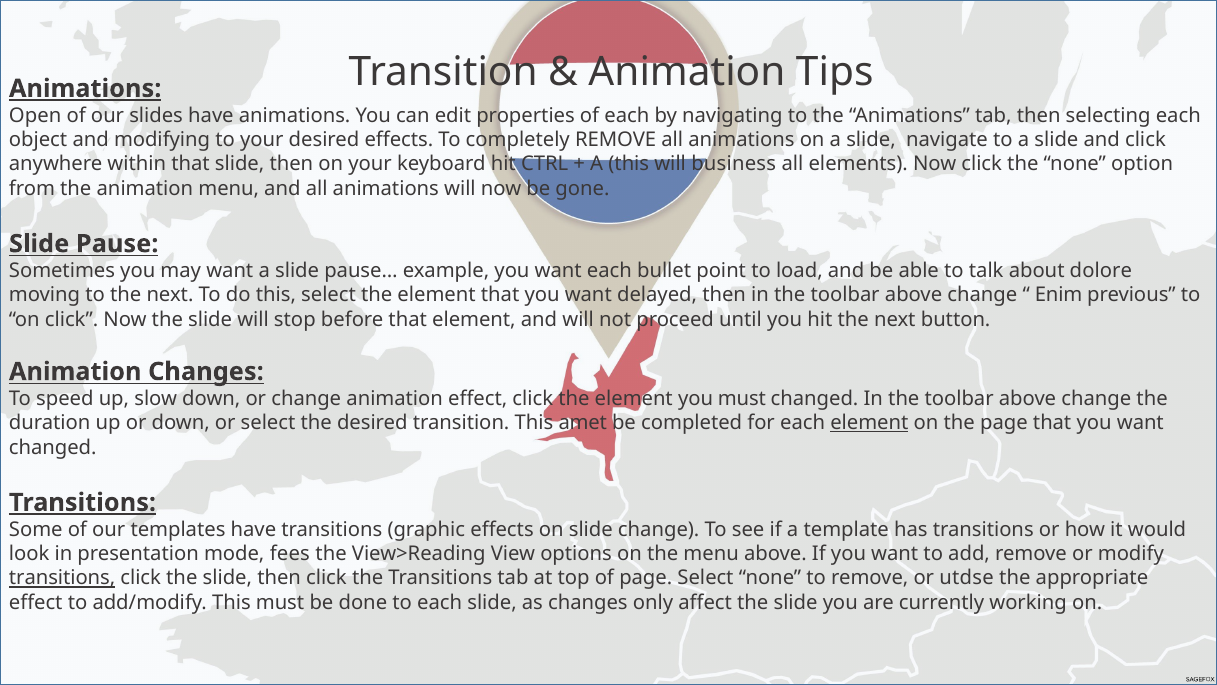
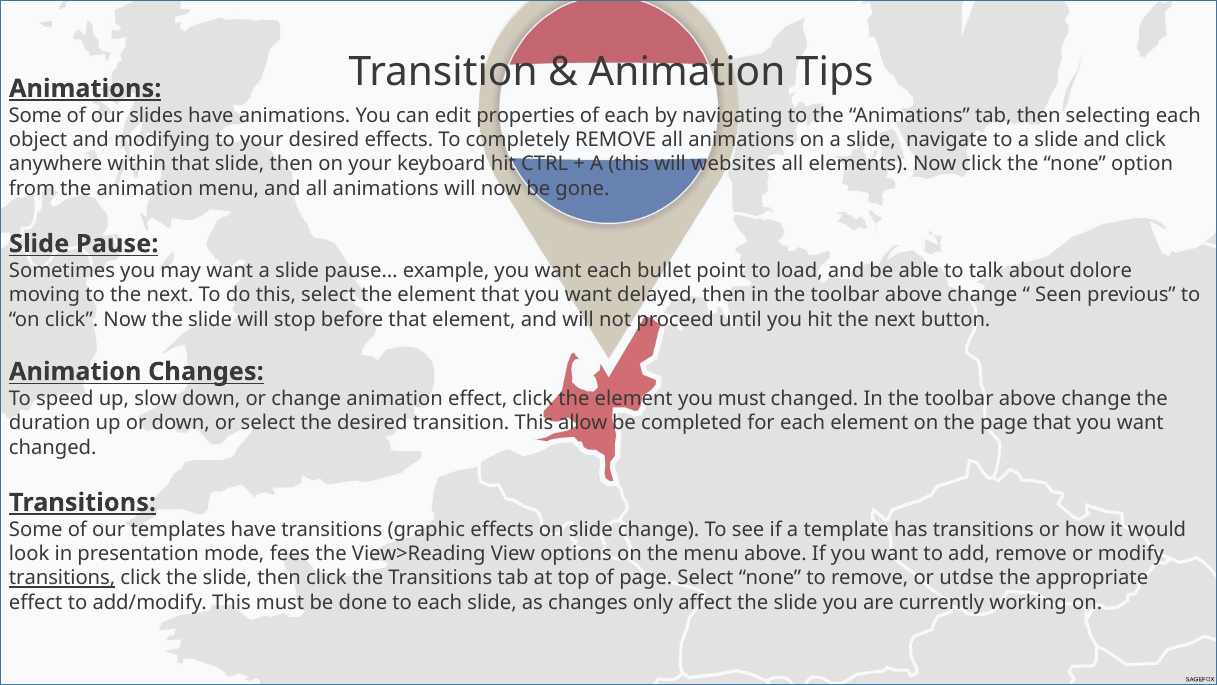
Open at (35, 116): Open -> Some
business: business -> websites
Enim: Enim -> Seen
amet: amet -> allow
element at (869, 423) underline: present -> none
